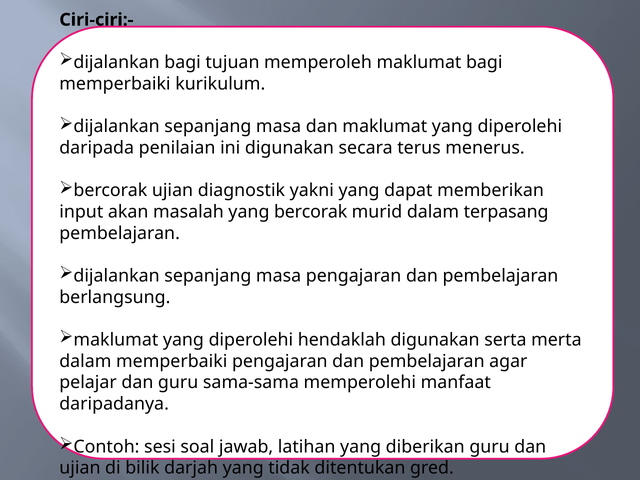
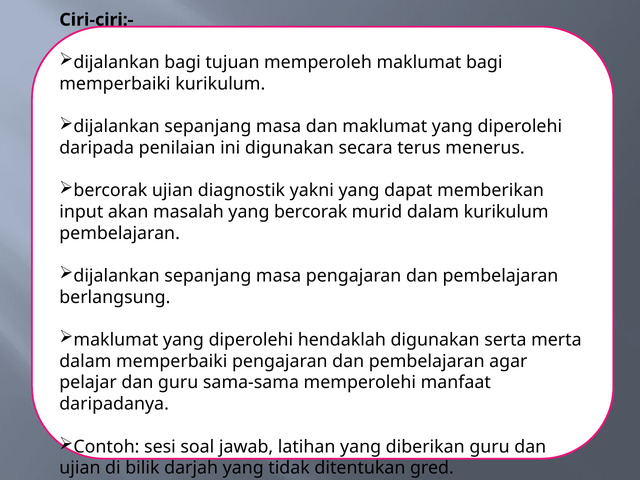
dalam terpasang: terpasang -> kurikulum
